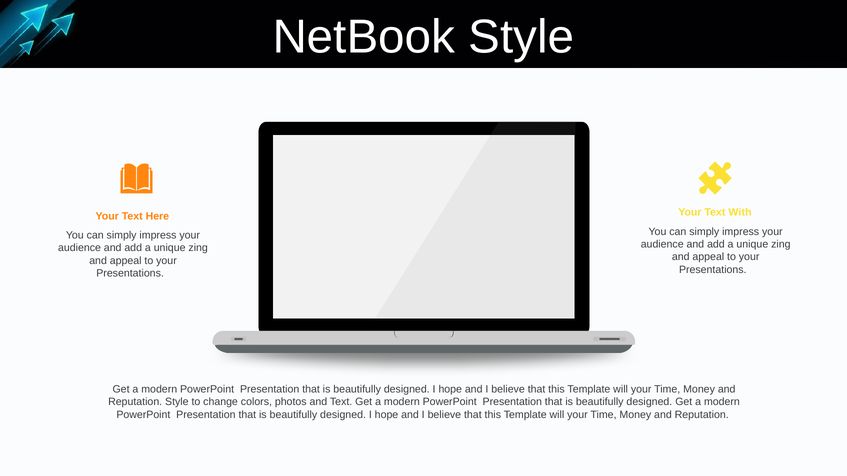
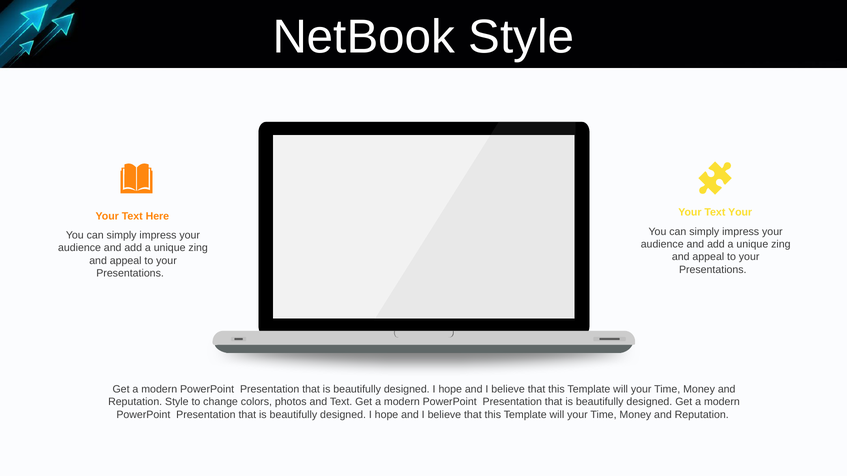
Text With: With -> Your
